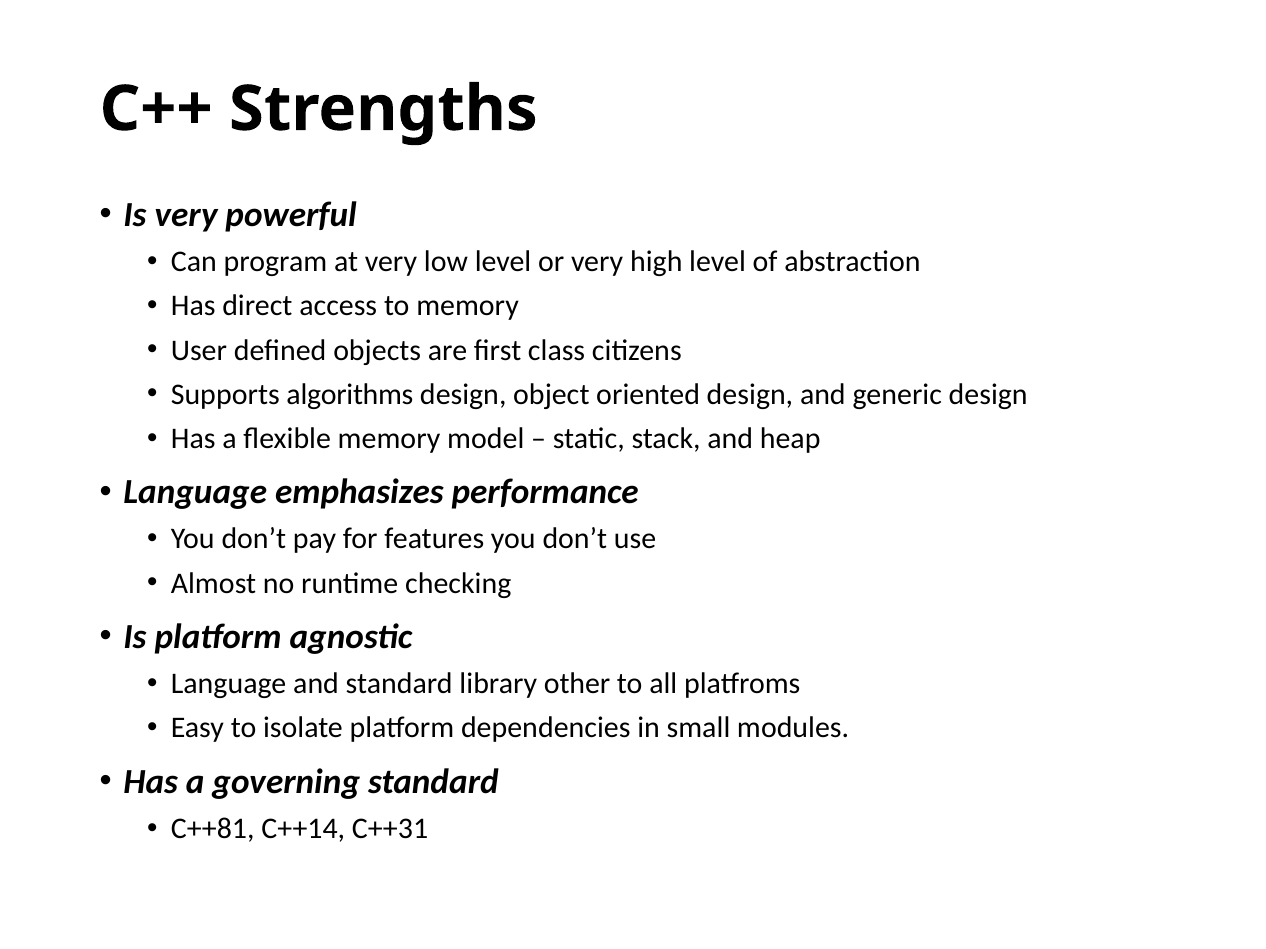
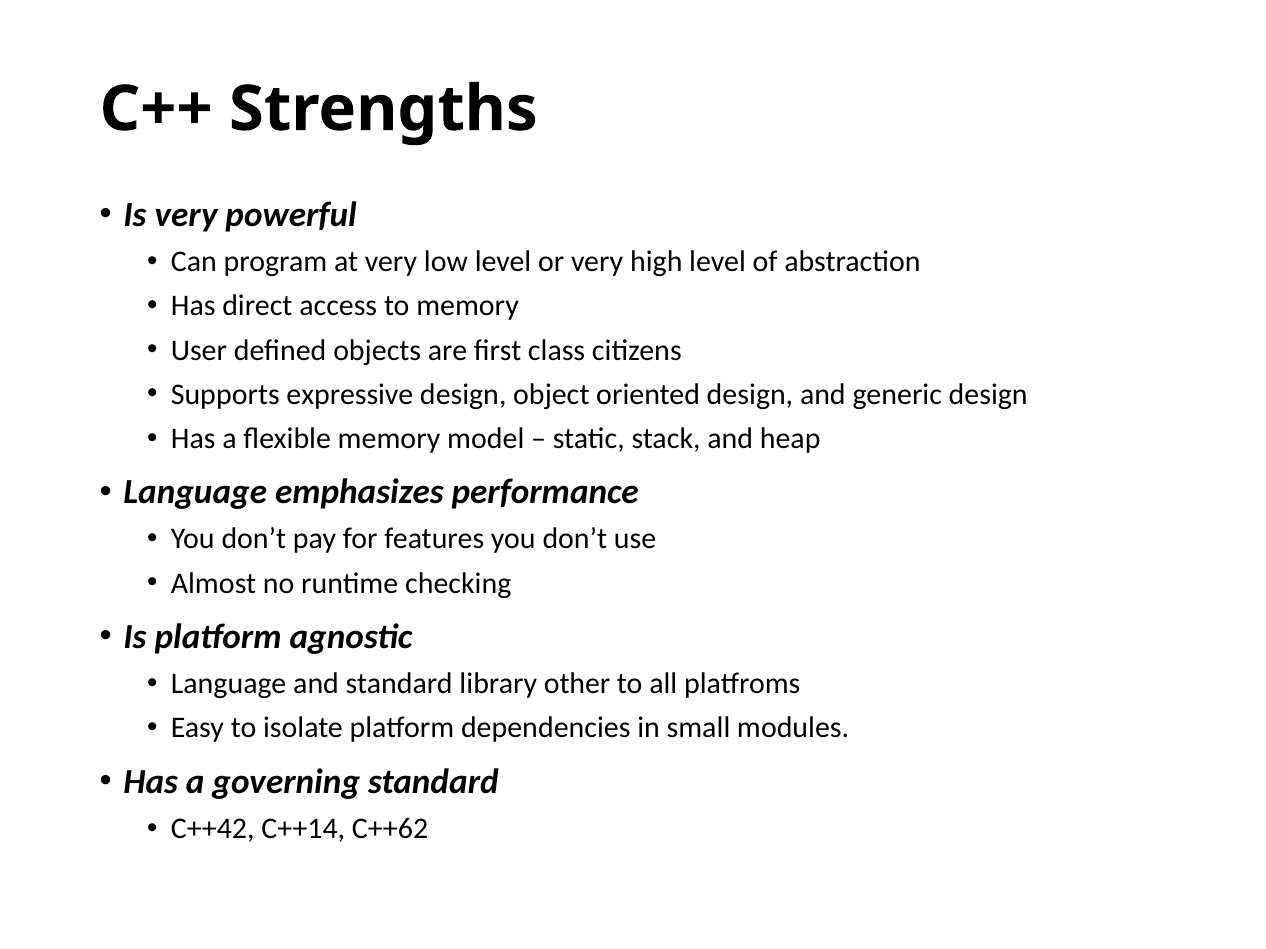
algorithms: algorithms -> expressive
C++81: C++81 -> C++42
C++31: C++31 -> C++62
